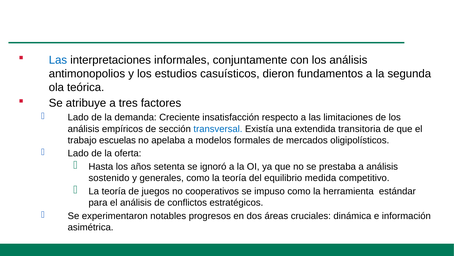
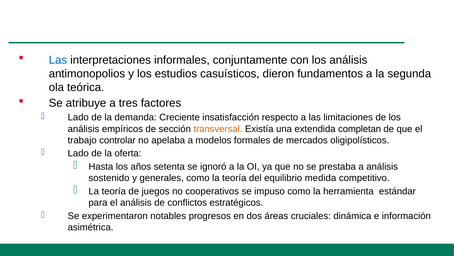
transversal colour: blue -> orange
transitoria: transitoria -> completan
escuelas: escuelas -> controlar
